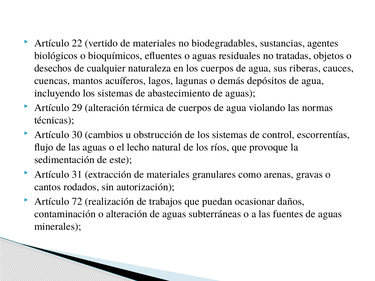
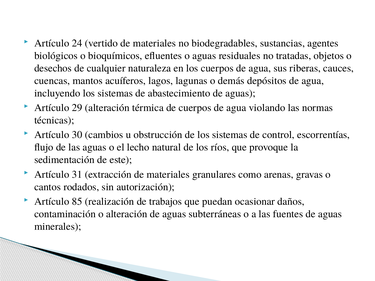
22: 22 -> 24
72: 72 -> 85
